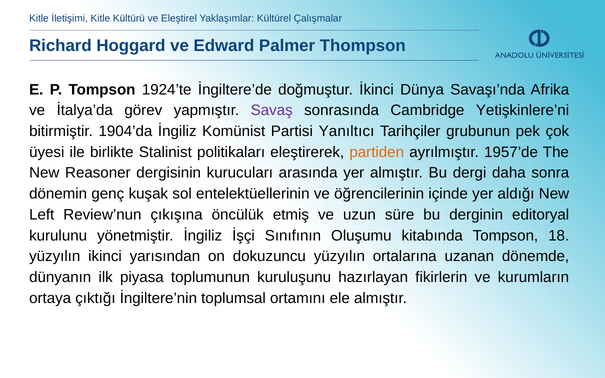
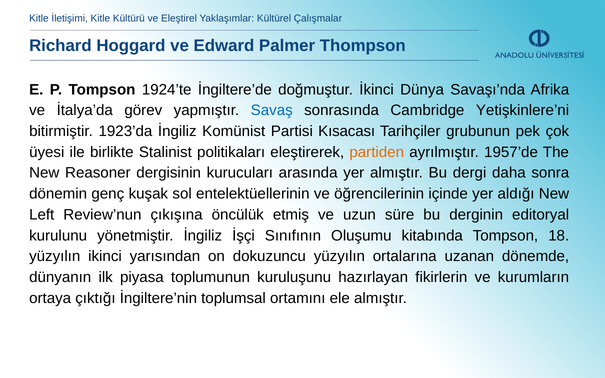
Savaş colour: purple -> blue
1904’da: 1904’da -> 1923’da
Yanıltıcı: Yanıltıcı -> Kısacası
